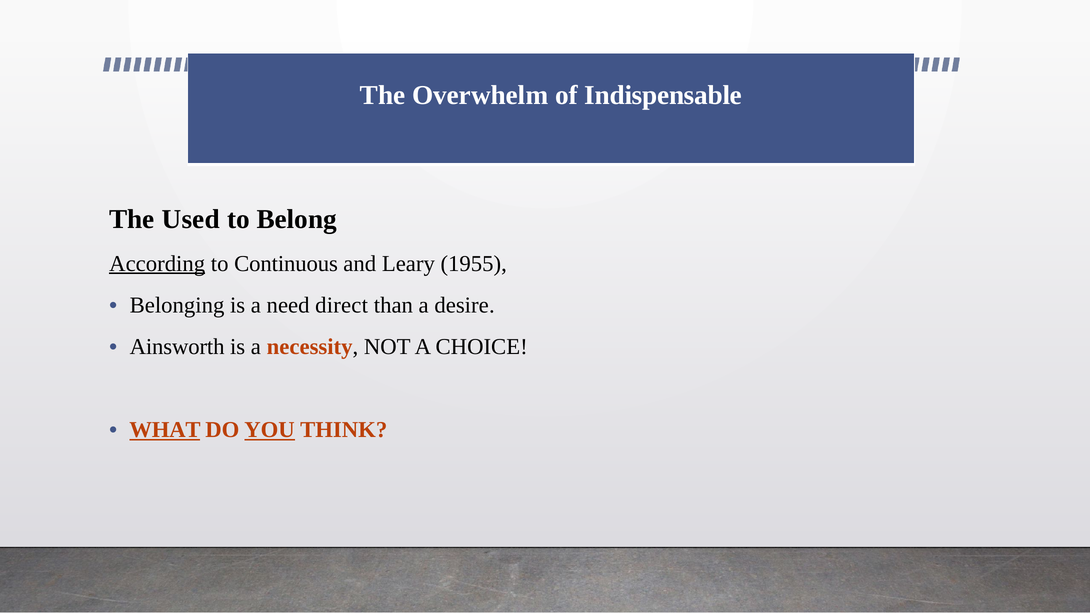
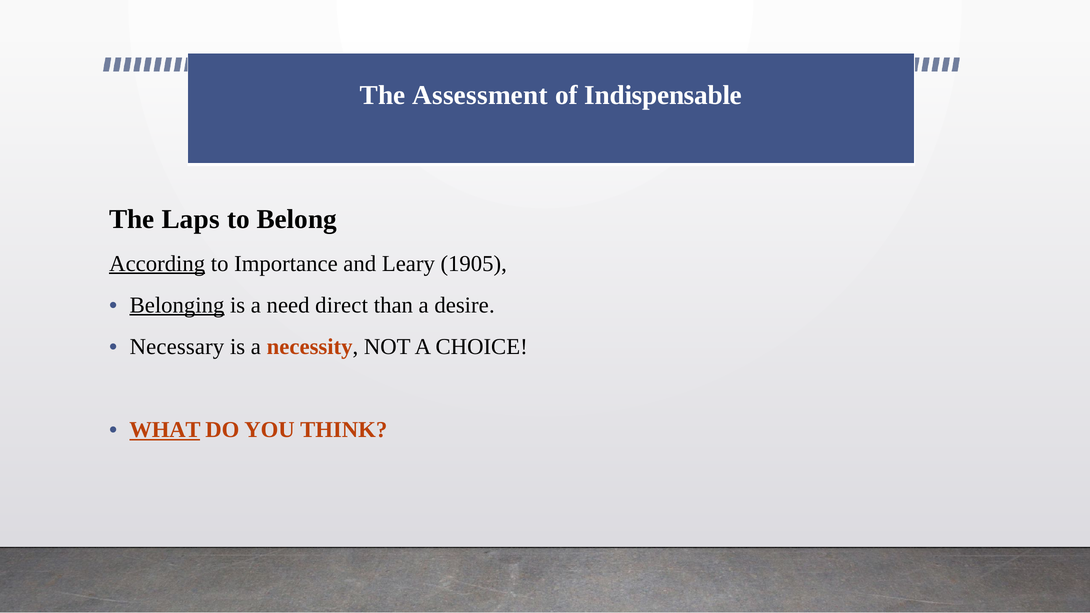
Overwhelm: Overwhelm -> Assessment
Used: Used -> Laps
Continuous: Continuous -> Importance
1955: 1955 -> 1905
Belonging underline: none -> present
Ainsworth: Ainsworth -> Necessary
YOU underline: present -> none
